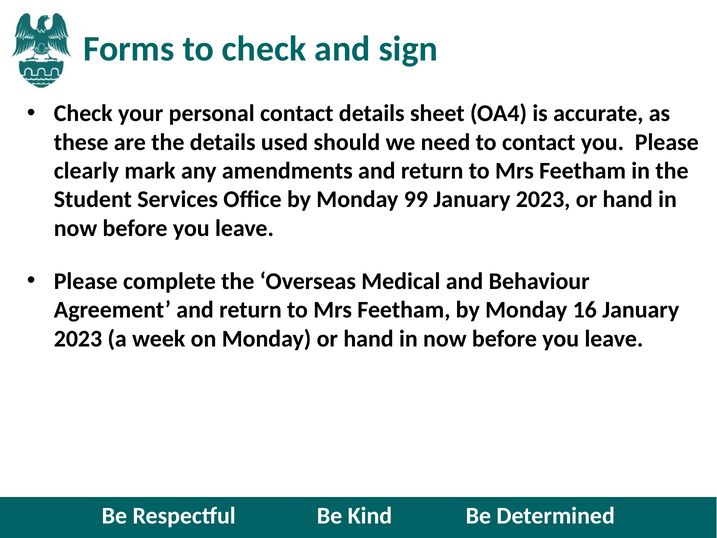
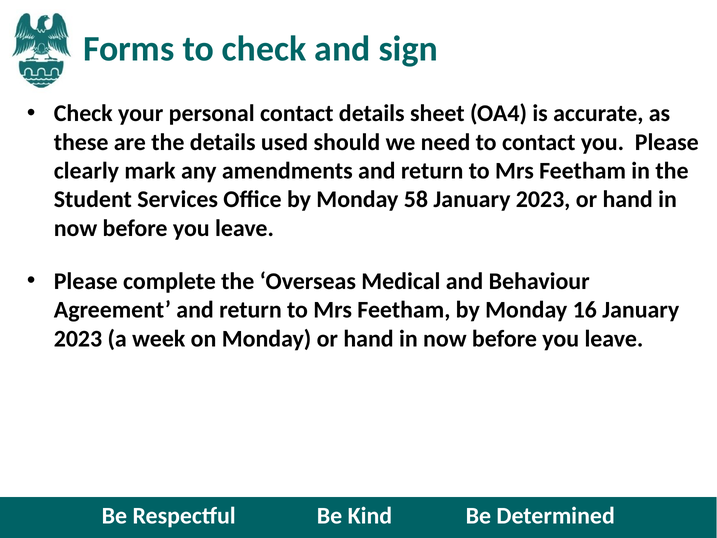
99: 99 -> 58
